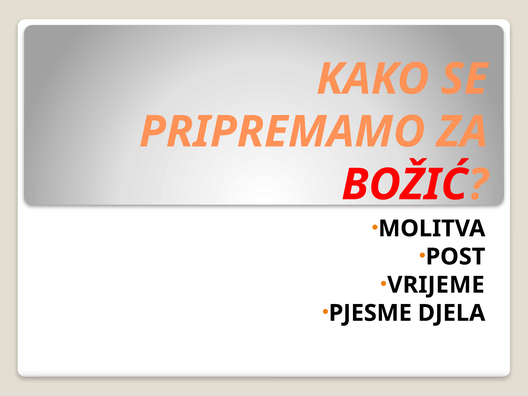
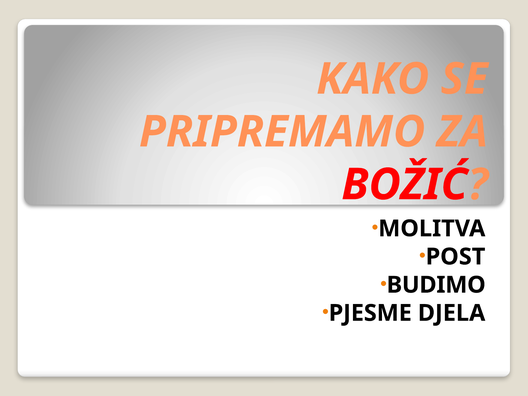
VRIJEME: VRIJEME -> BUDIMO
